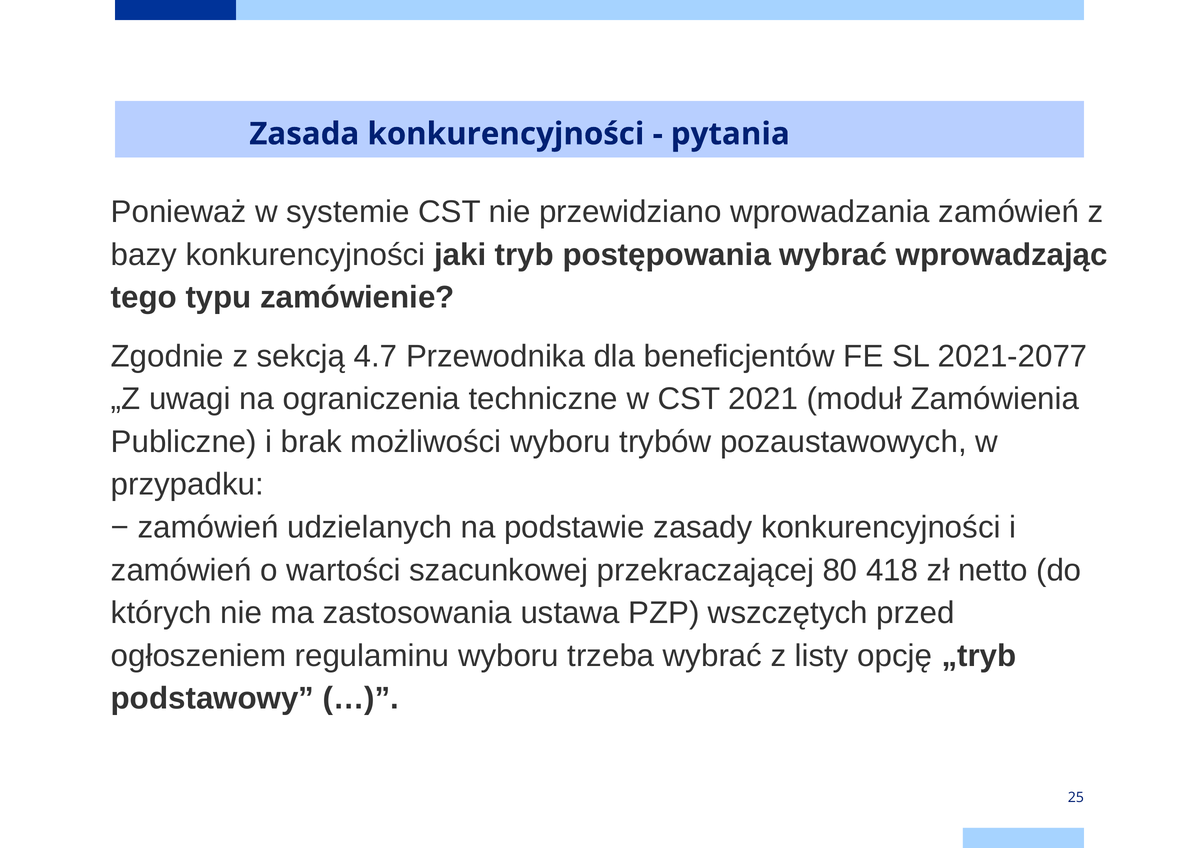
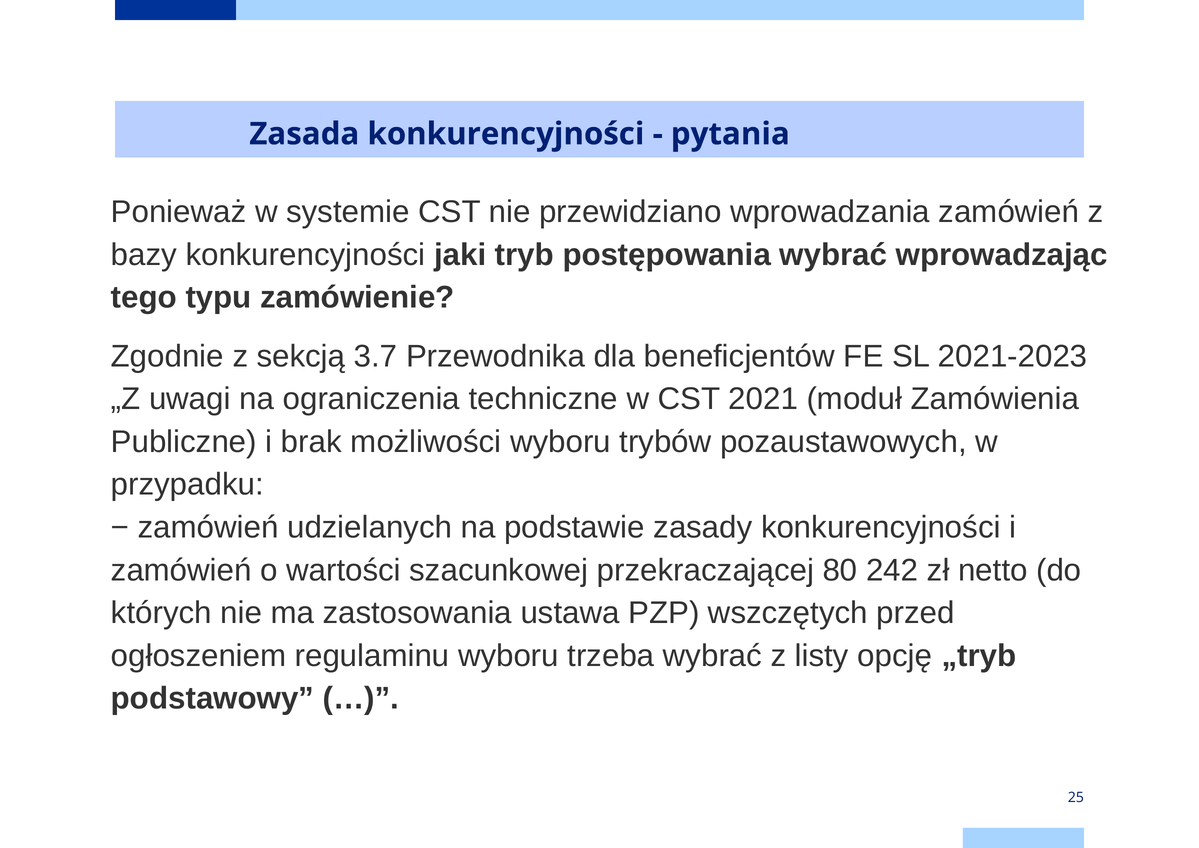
4.7: 4.7 -> 3.7
2021-2077: 2021-2077 -> 2021-2023
418: 418 -> 242
